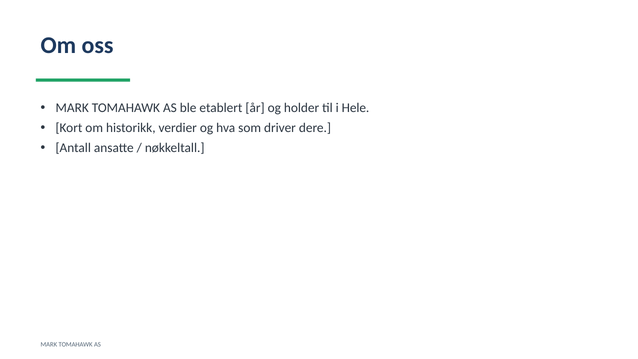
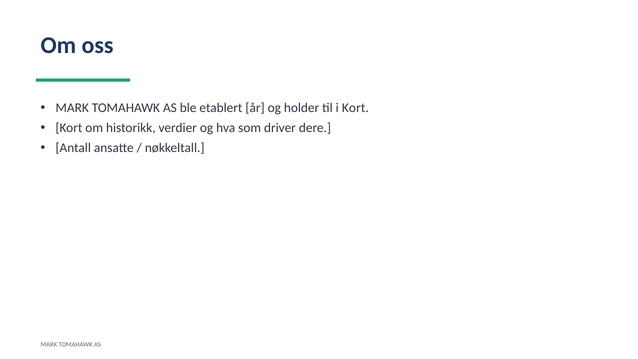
i Hele: Hele -> Kort
